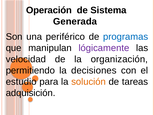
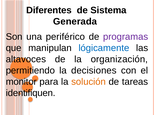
Operación: Operación -> Diferentes
programas colour: blue -> purple
lógicamente colour: purple -> blue
velocidad: velocidad -> altavoces
estudio: estudio -> monitor
adquisición: adquisición -> identifiquen
